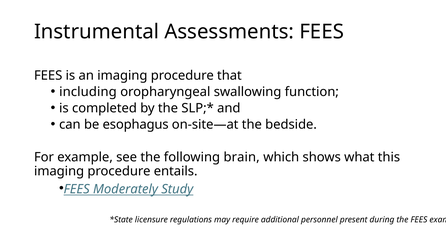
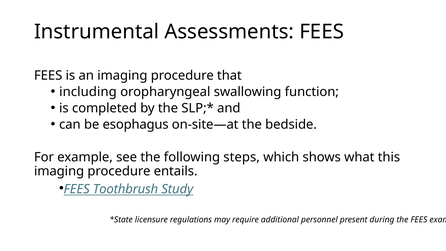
brain: brain -> steps
Moderately: Moderately -> Toothbrush
